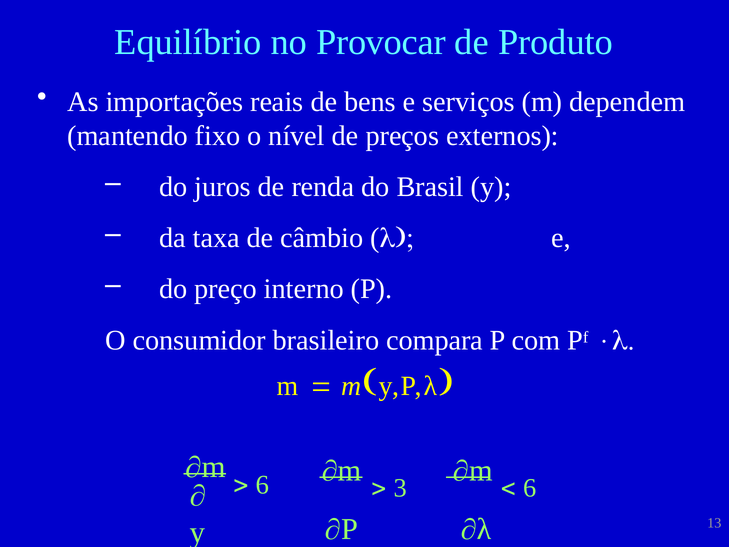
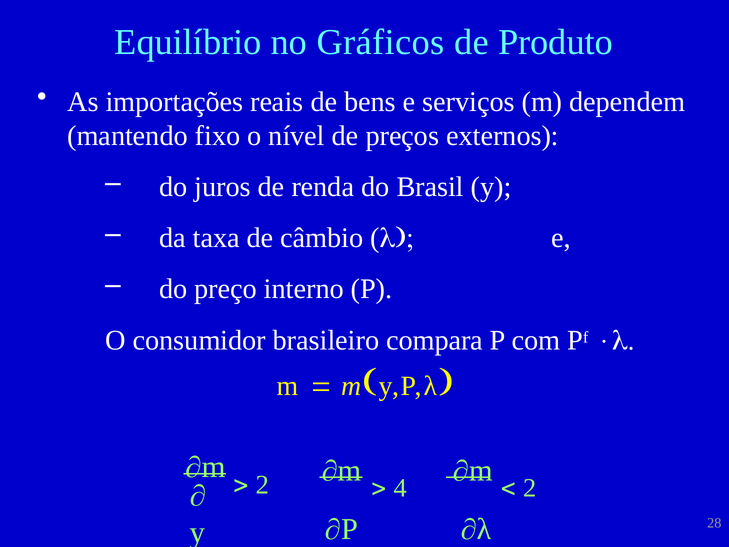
Provocar: Provocar -> Gráficos
6 at (263, 485): 6 -> 2
3: 3 -> 4
6 at (530, 488): 6 -> 2
13: 13 -> 28
